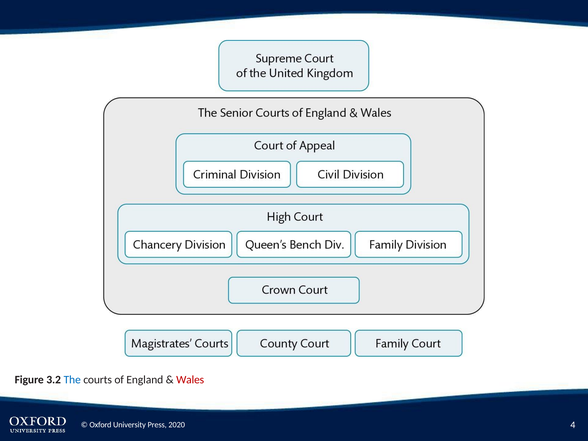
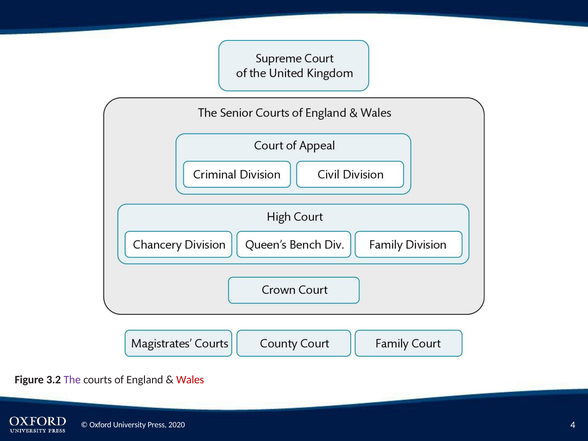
The colour: blue -> purple
